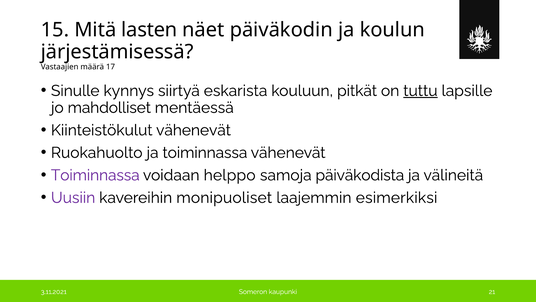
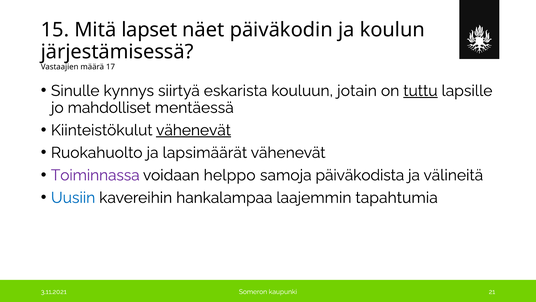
lasten: lasten -> lapset
pitkät: pitkät -> jotain
vähenevät at (194, 130) underline: none -> present
ja toiminnassa: toiminnassa -> lapsimäärät
Uusiin colour: purple -> blue
monipuoliset: monipuoliset -> hankalampaa
esimerkiksi: esimerkiksi -> tapahtumia
